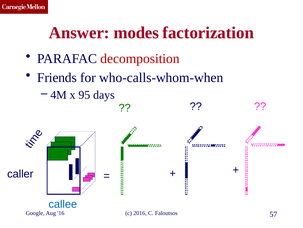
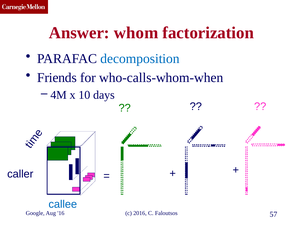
modes: modes -> whom
decomposition colour: red -> blue
95: 95 -> 10
